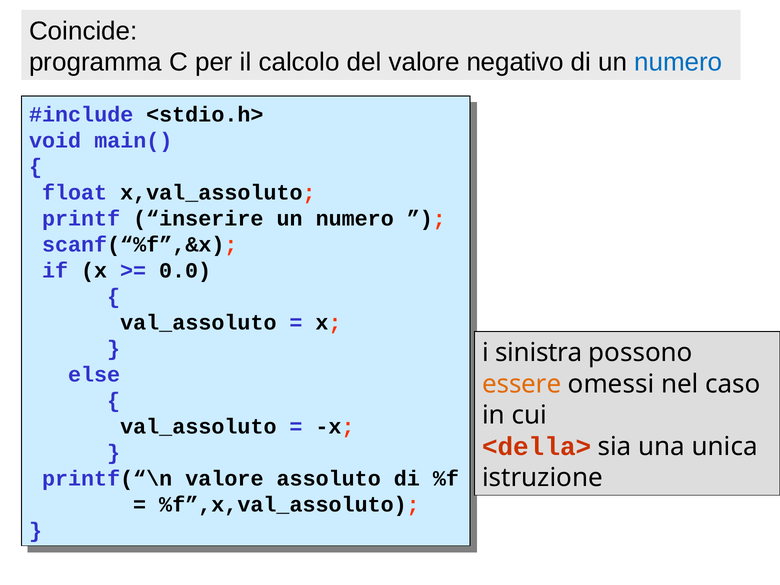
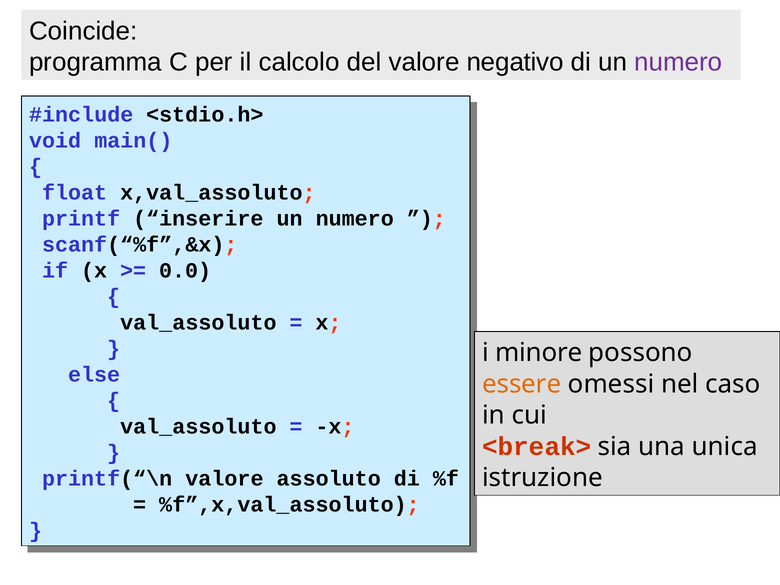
numero at (678, 62) colour: blue -> purple
sinistra: sinistra -> minore
<della>: <della> -> <break>
